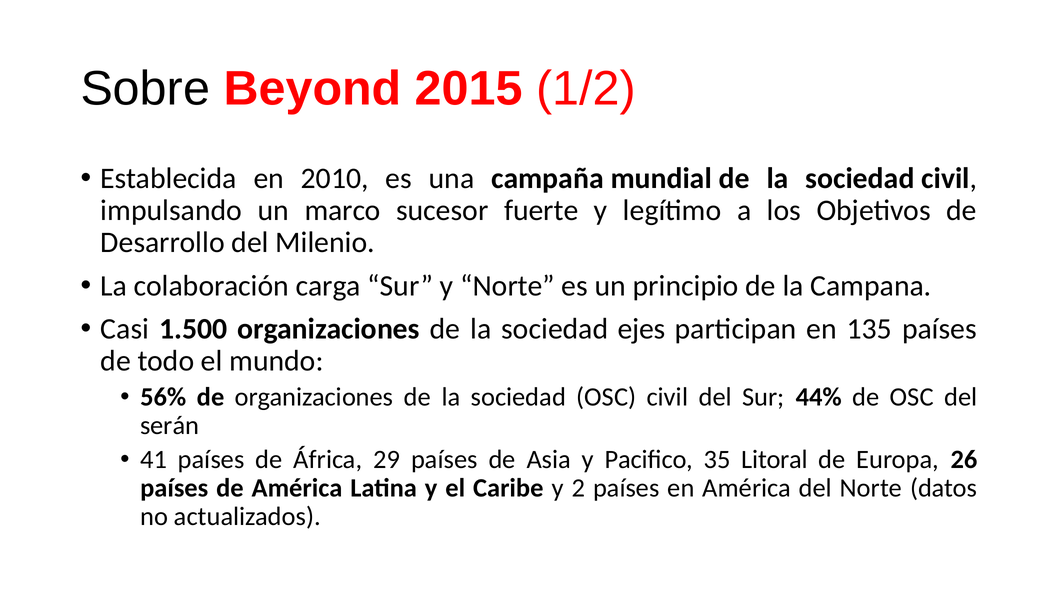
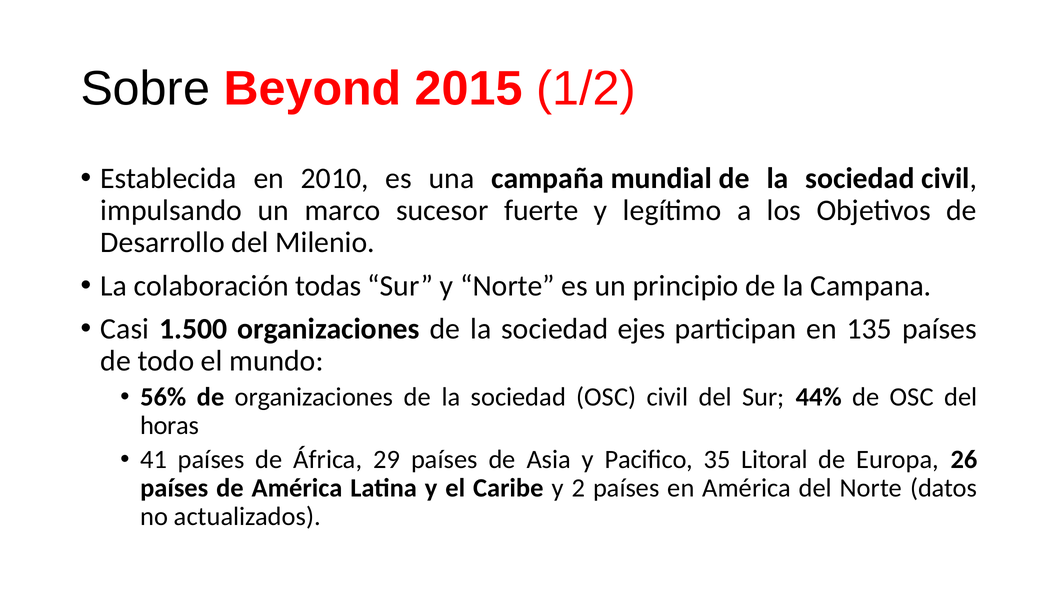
carga: carga -> todas
serán: serán -> horas
